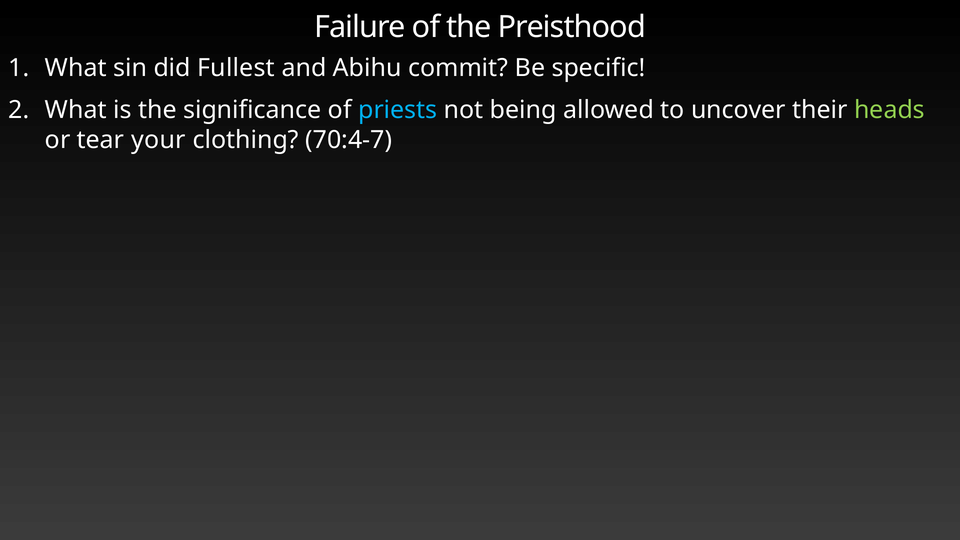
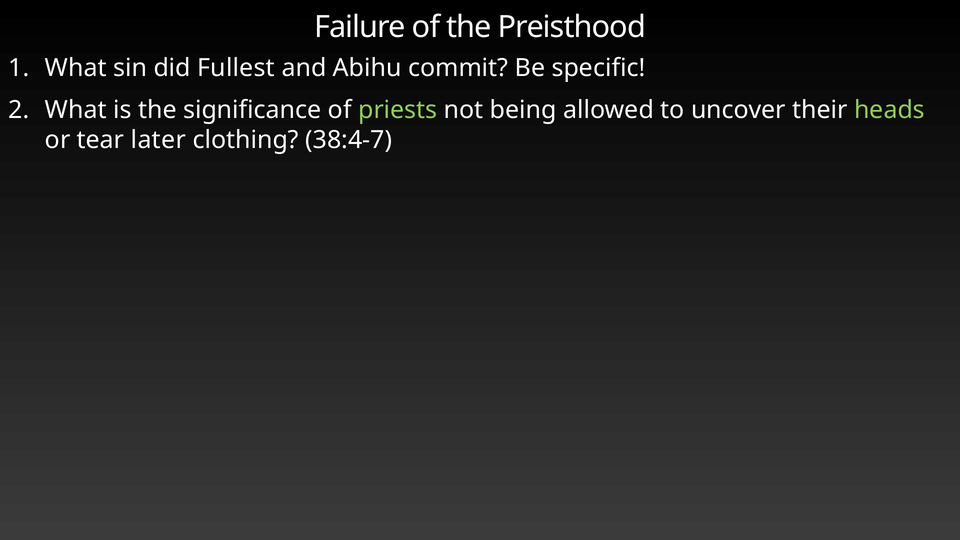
priests colour: light blue -> light green
your: your -> later
70:4-7: 70:4-7 -> 38:4-7
